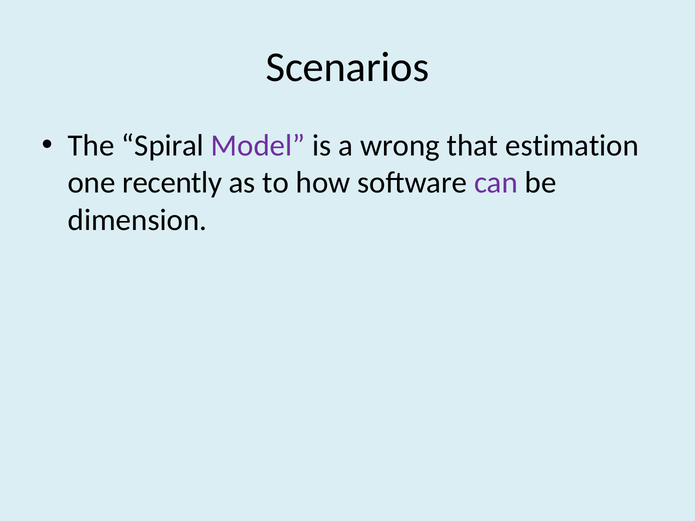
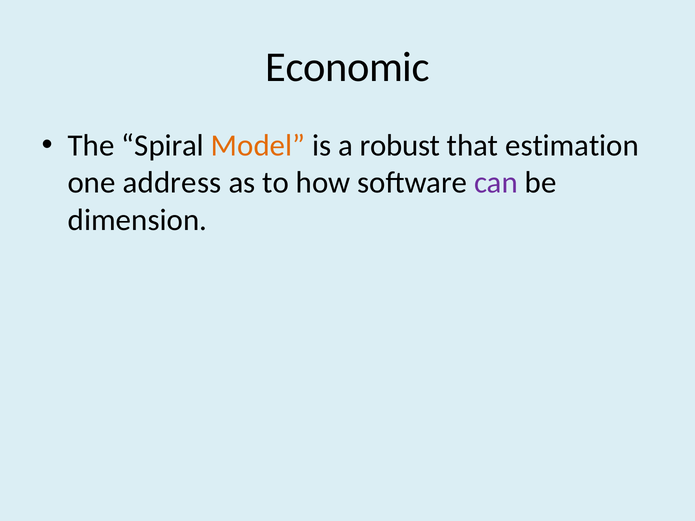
Scenarios: Scenarios -> Economic
Model colour: purple -> orange
wrong: wrong -> robust
recently: recently -> address
